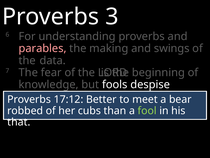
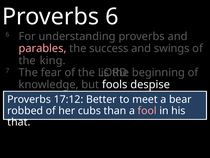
Proverbs 3: 3 -> 6
making: making -> success
data: data -> king
fool colour: light green -> pink
